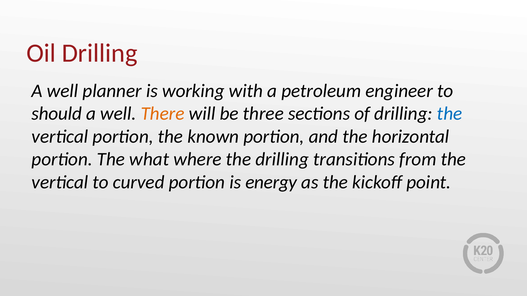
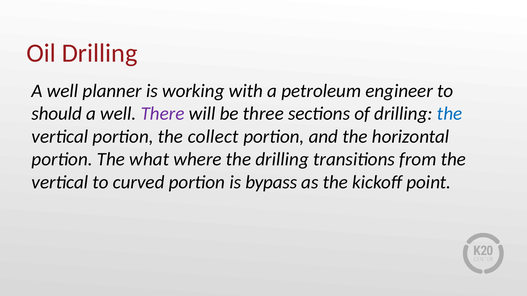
There colour: orange -> purple
known: known -> collect
energy: energy -> bypass
